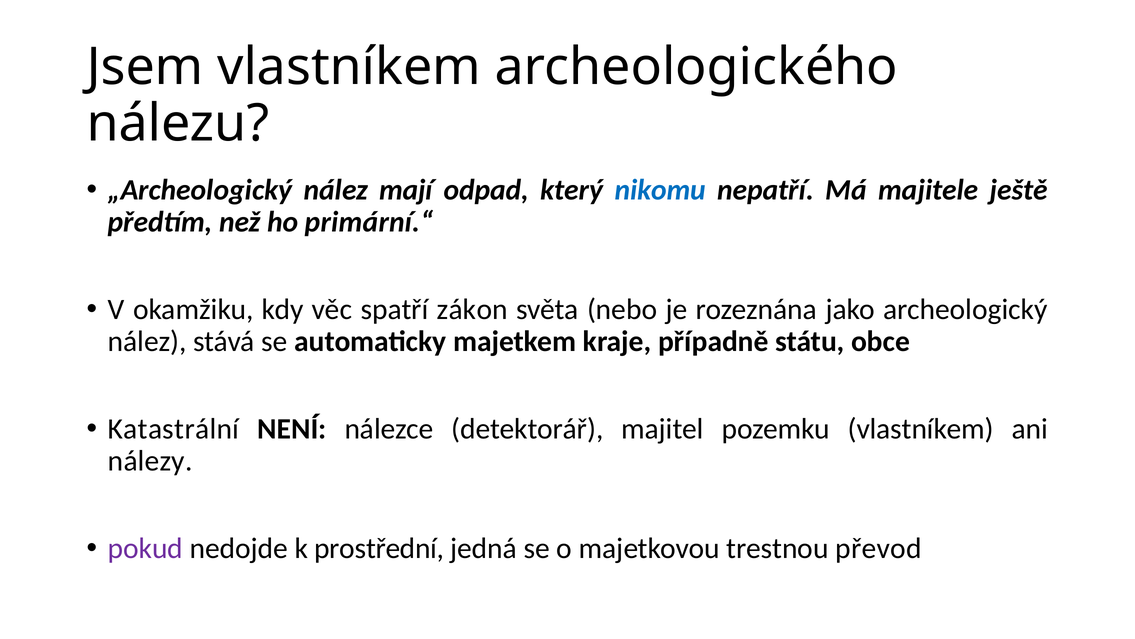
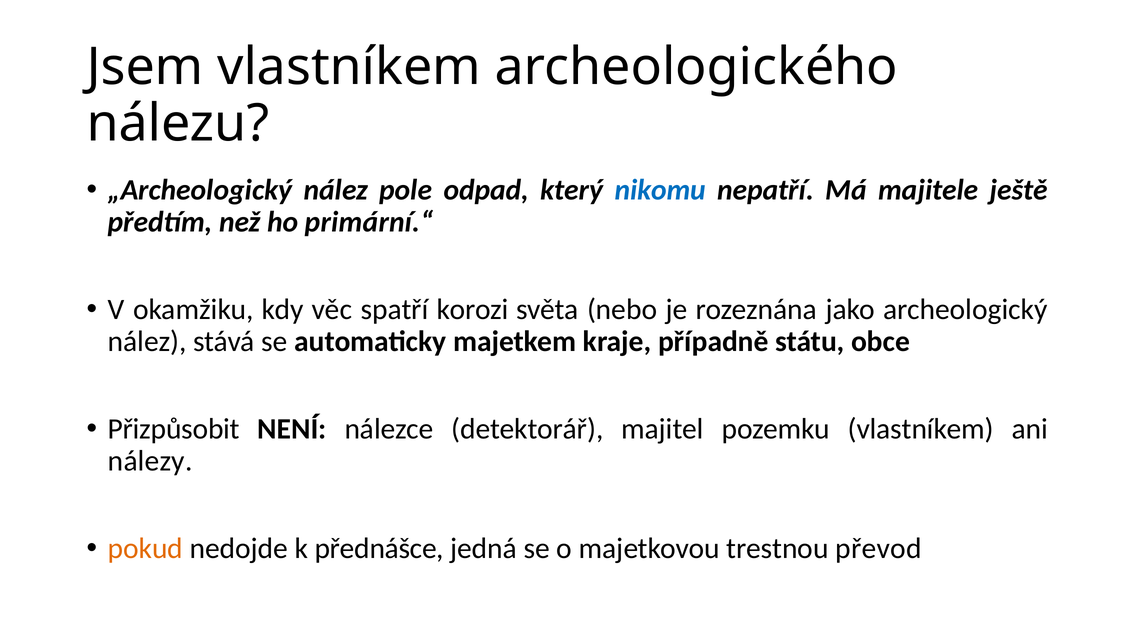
mají: mají -> pole
zákon: zákon -> korozi
Katastrální: Katastrální -> Přizpůsobit
pokud colour: purple -> orange
prostřední: prostřední -> přednášce
